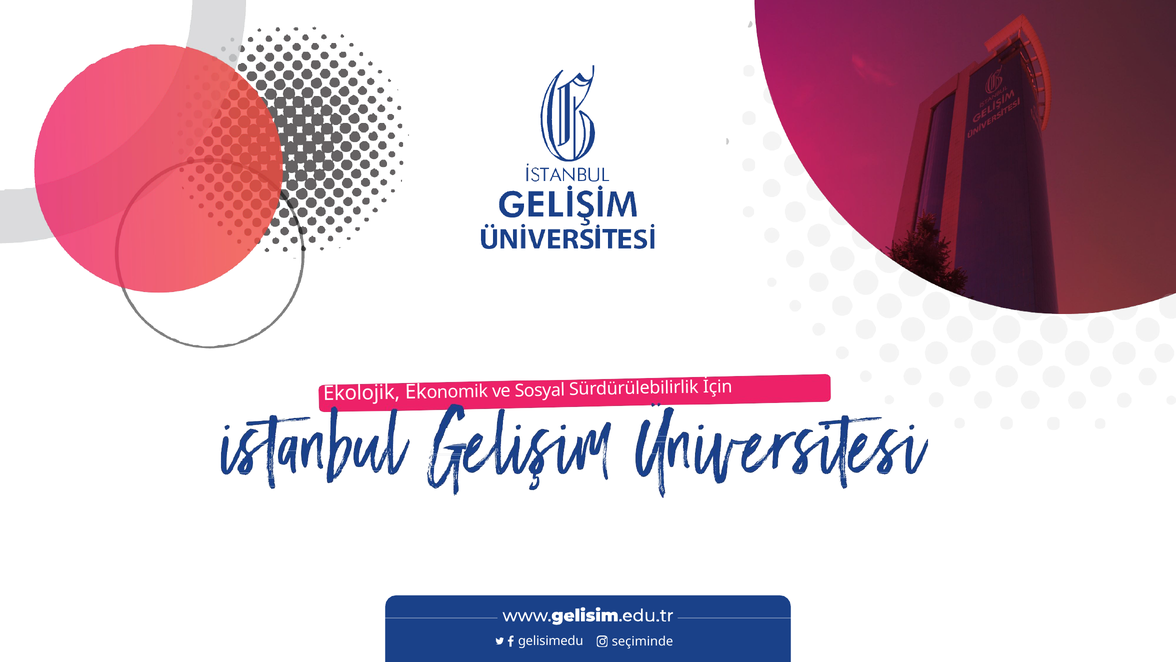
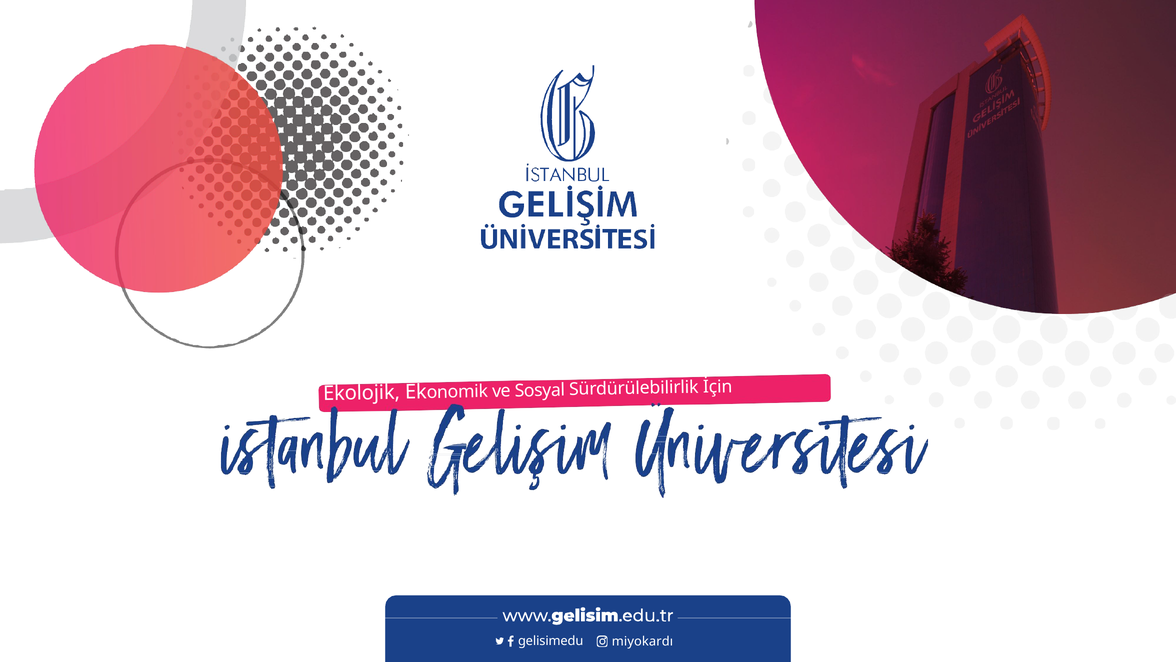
seçiminde: seçiminde -> miyokardı
